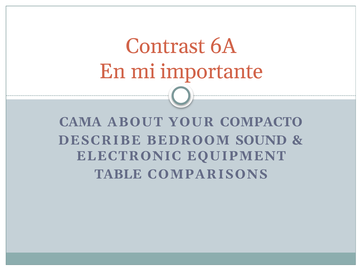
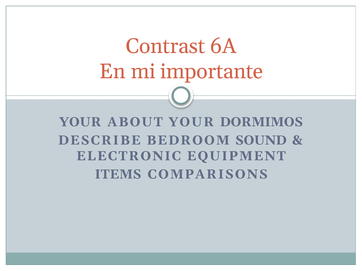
CAMA at (80, 122): CAMA -> YOUR
COMPACTO: COMPACTO -> DORMIMOS
TABLE: TABLE -> ITEMS
